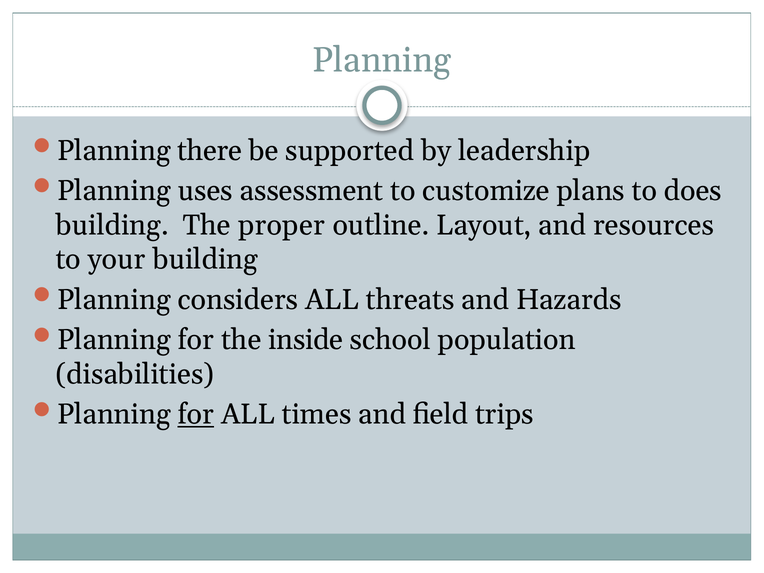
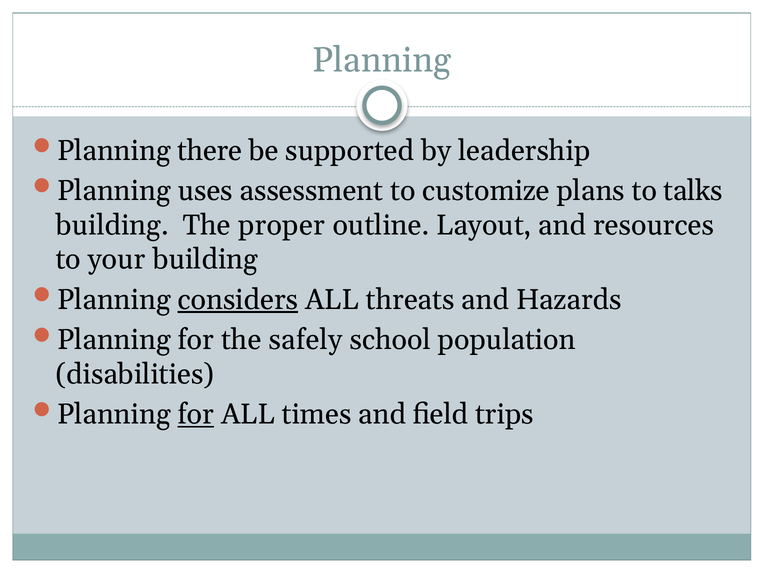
does: does -> talks
considers underline: none -> present
inside: inside -> safely
